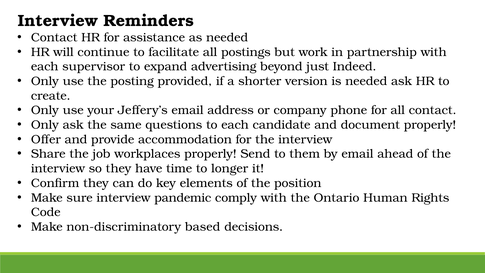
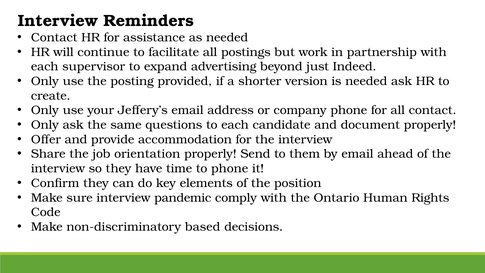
workplaces: workplaces -> orientation
to longer: longer -> phone
